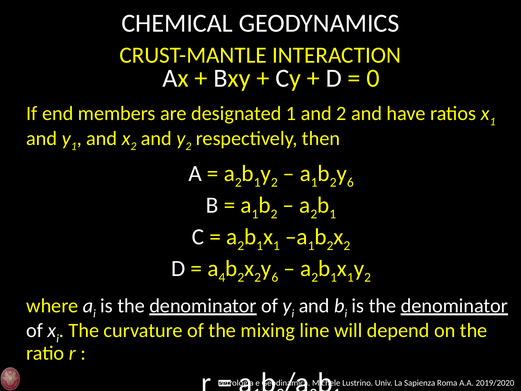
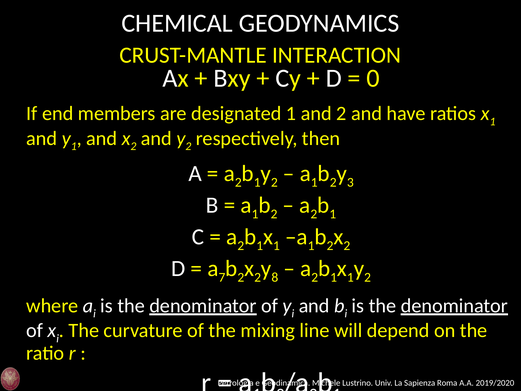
6 at (350, 182): 6 -> 3
4: 4 -> 7
6 at (275, 277): 6 -> 8
